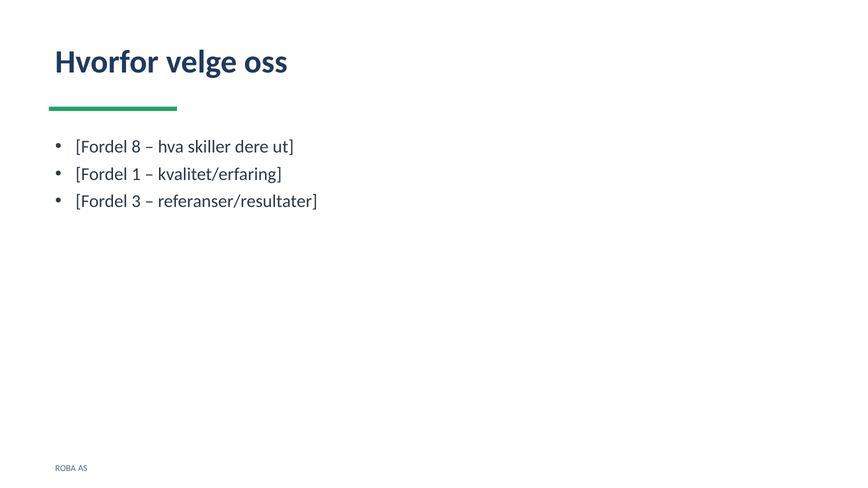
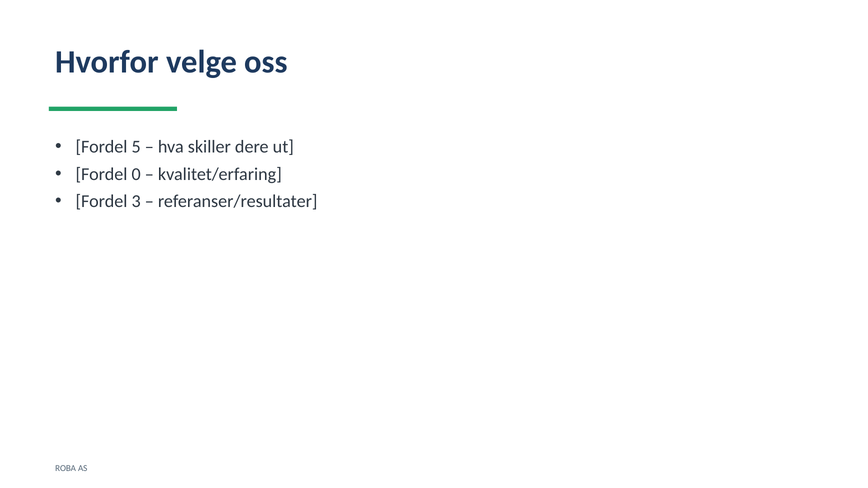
8: 8 -> 5
1: 1 -> 0
